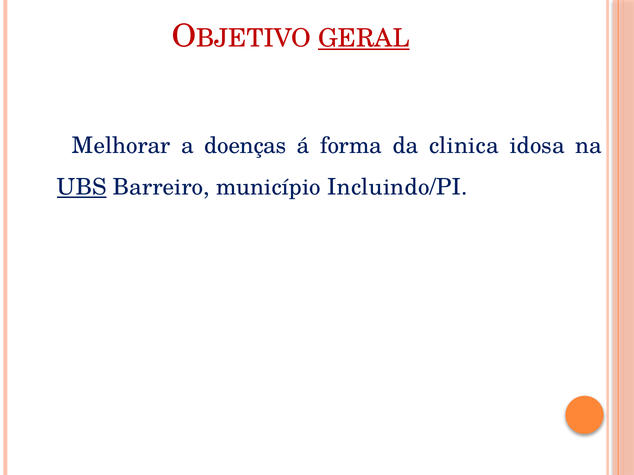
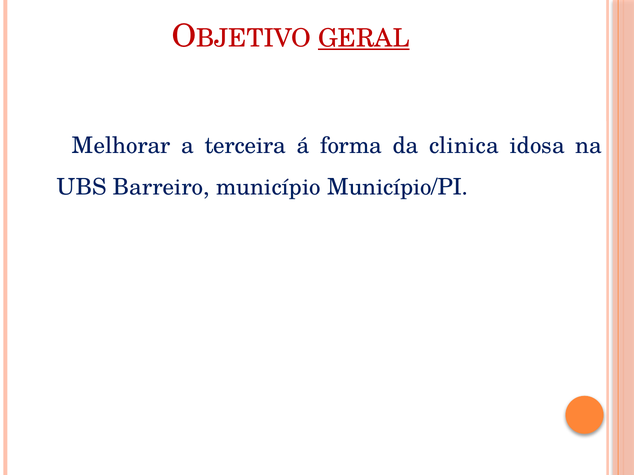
doenças: doenças -> terceira
UBS underline: present -> none
Incluindo/PI: Incluindo/PI -> Município/PI
